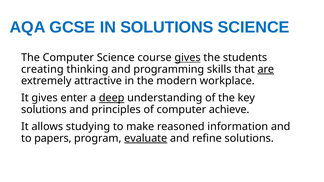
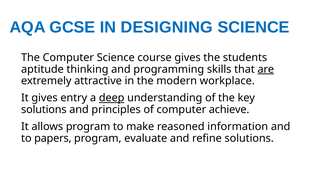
IN SOLUTIONS: SOLUTIONS -> DESIGNING
gives at (188, 58) underline: present -> none
creating: creating -> aptitude
enter: enter -> entry
allows studying: studying -> program
evaluate underline: present -> none
